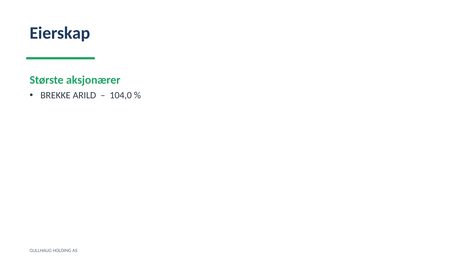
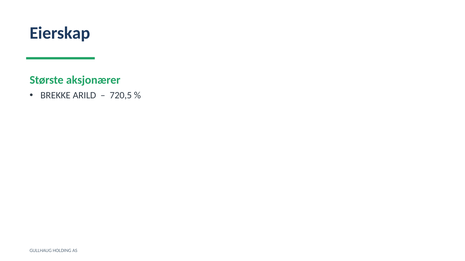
104,0: 104,0 -> 720,5
